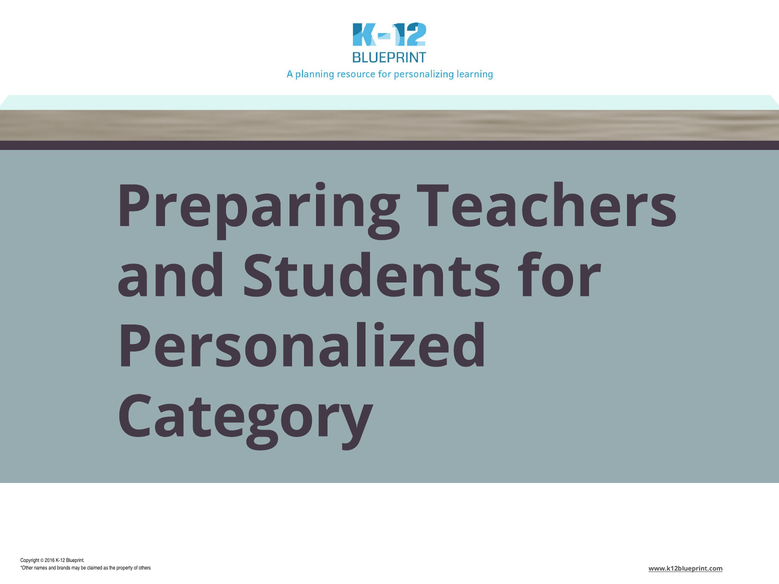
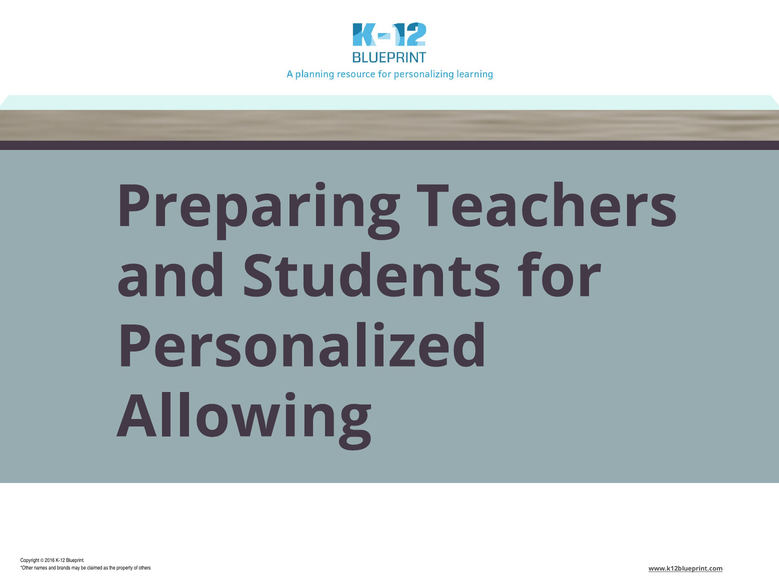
Category: Category -> Allowing
